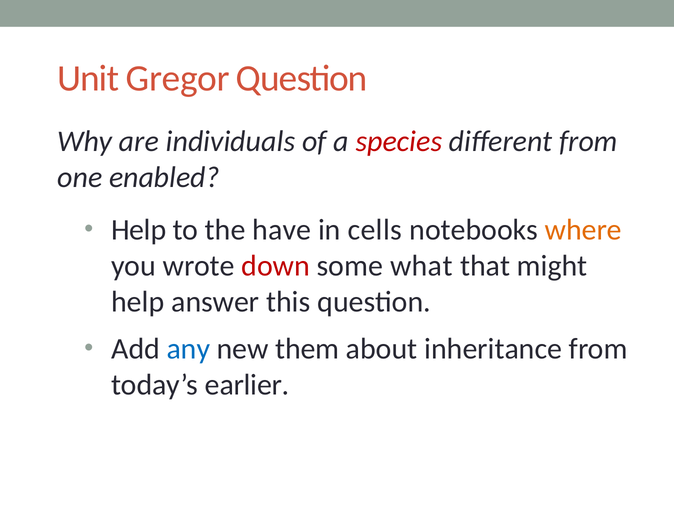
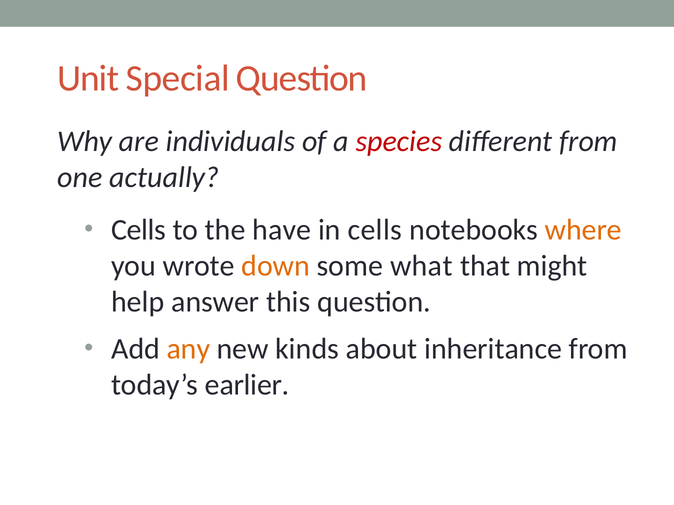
Gregor: Gregor -> Special
enabled: enabled -> actually
Help at (139, 230): Help -> Cells
down colour: red -> orange
any colour: blue -> orange
them: them -> kinds
